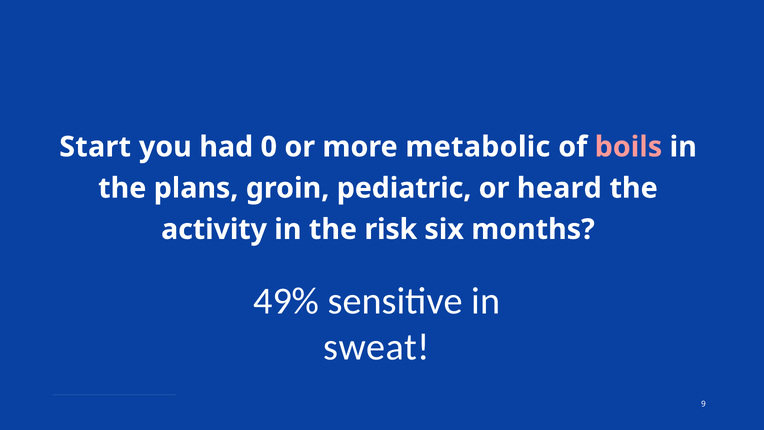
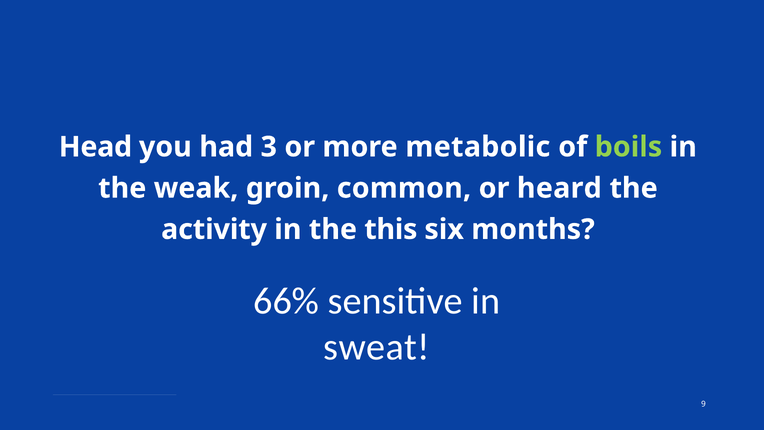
Start: Start -> Head
0: 0 -> 3
boils colour: pink -> light green
plans: plans -> weak
pediatric: pediatric -> common
risk: risk -> this
49%: 49% -> 66%
